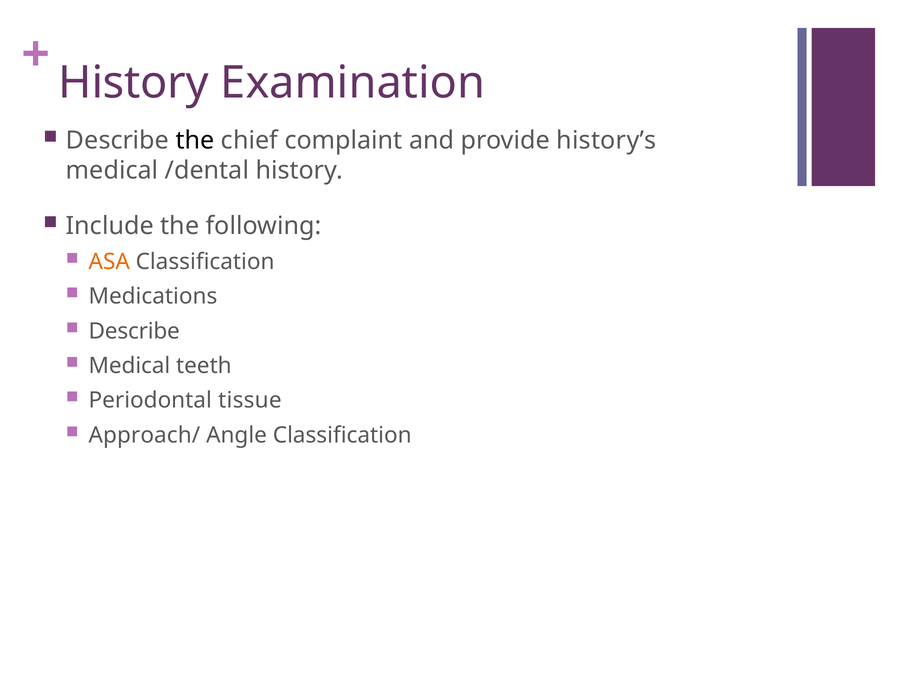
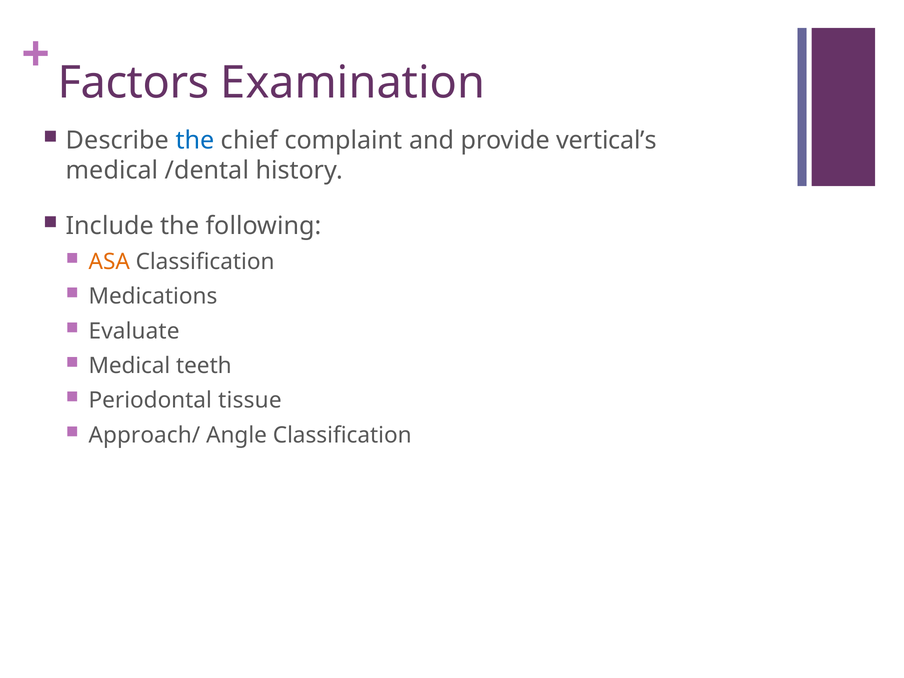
History at (134, 83): History -> Factors
the at (195, 140) colour: black -> blue
history’s: history’s -> vertical’s
Describe at (134, 331): Describe -> Evaluate
